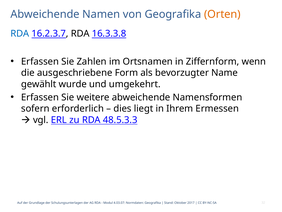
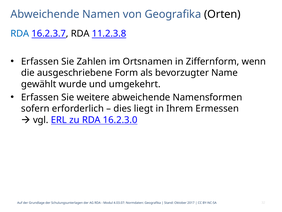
Orten colour: orange -> black
16.3.3.8: 16.3.3.8 -> 11.2.3.8
48.5.3.3: 48.5.3.3 -> 16.2.3.0
